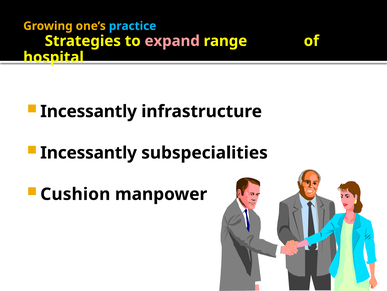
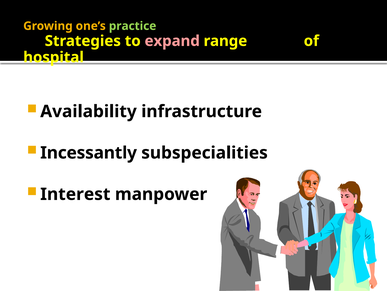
practice colour: light blue -> light green
Incessantly at (89, 111): Incessantly -> Availability
Cushion: Cushion -> Interest
